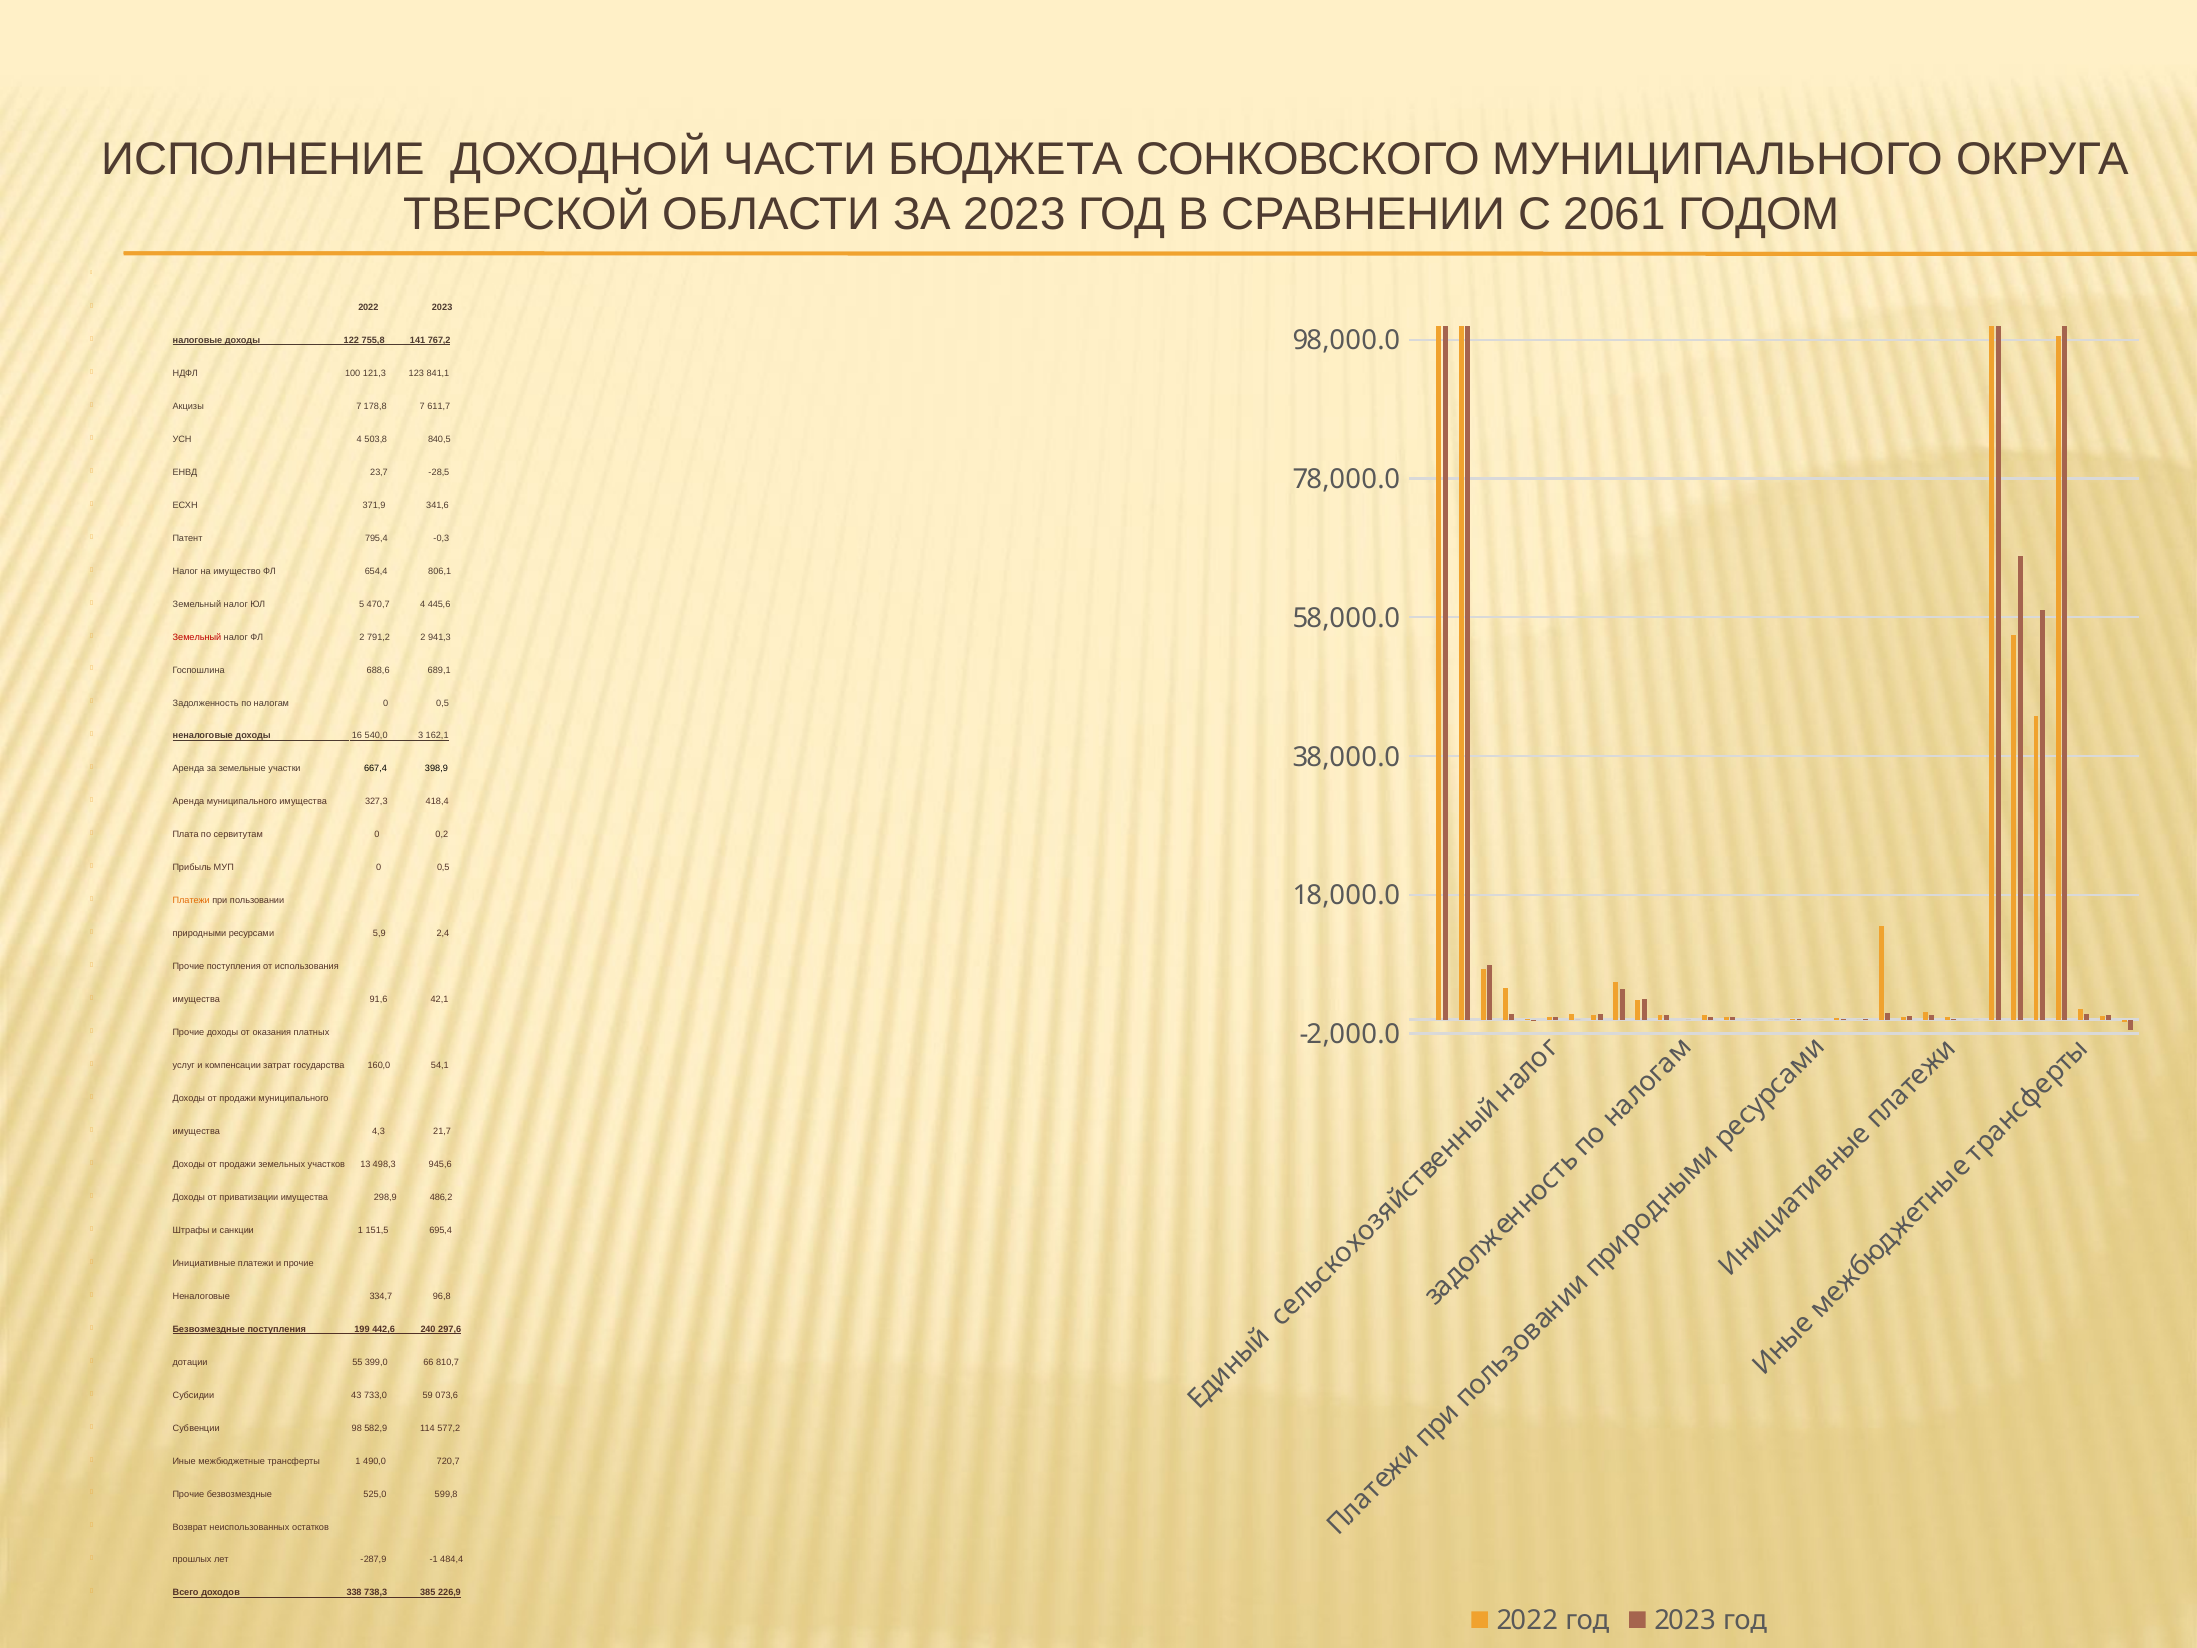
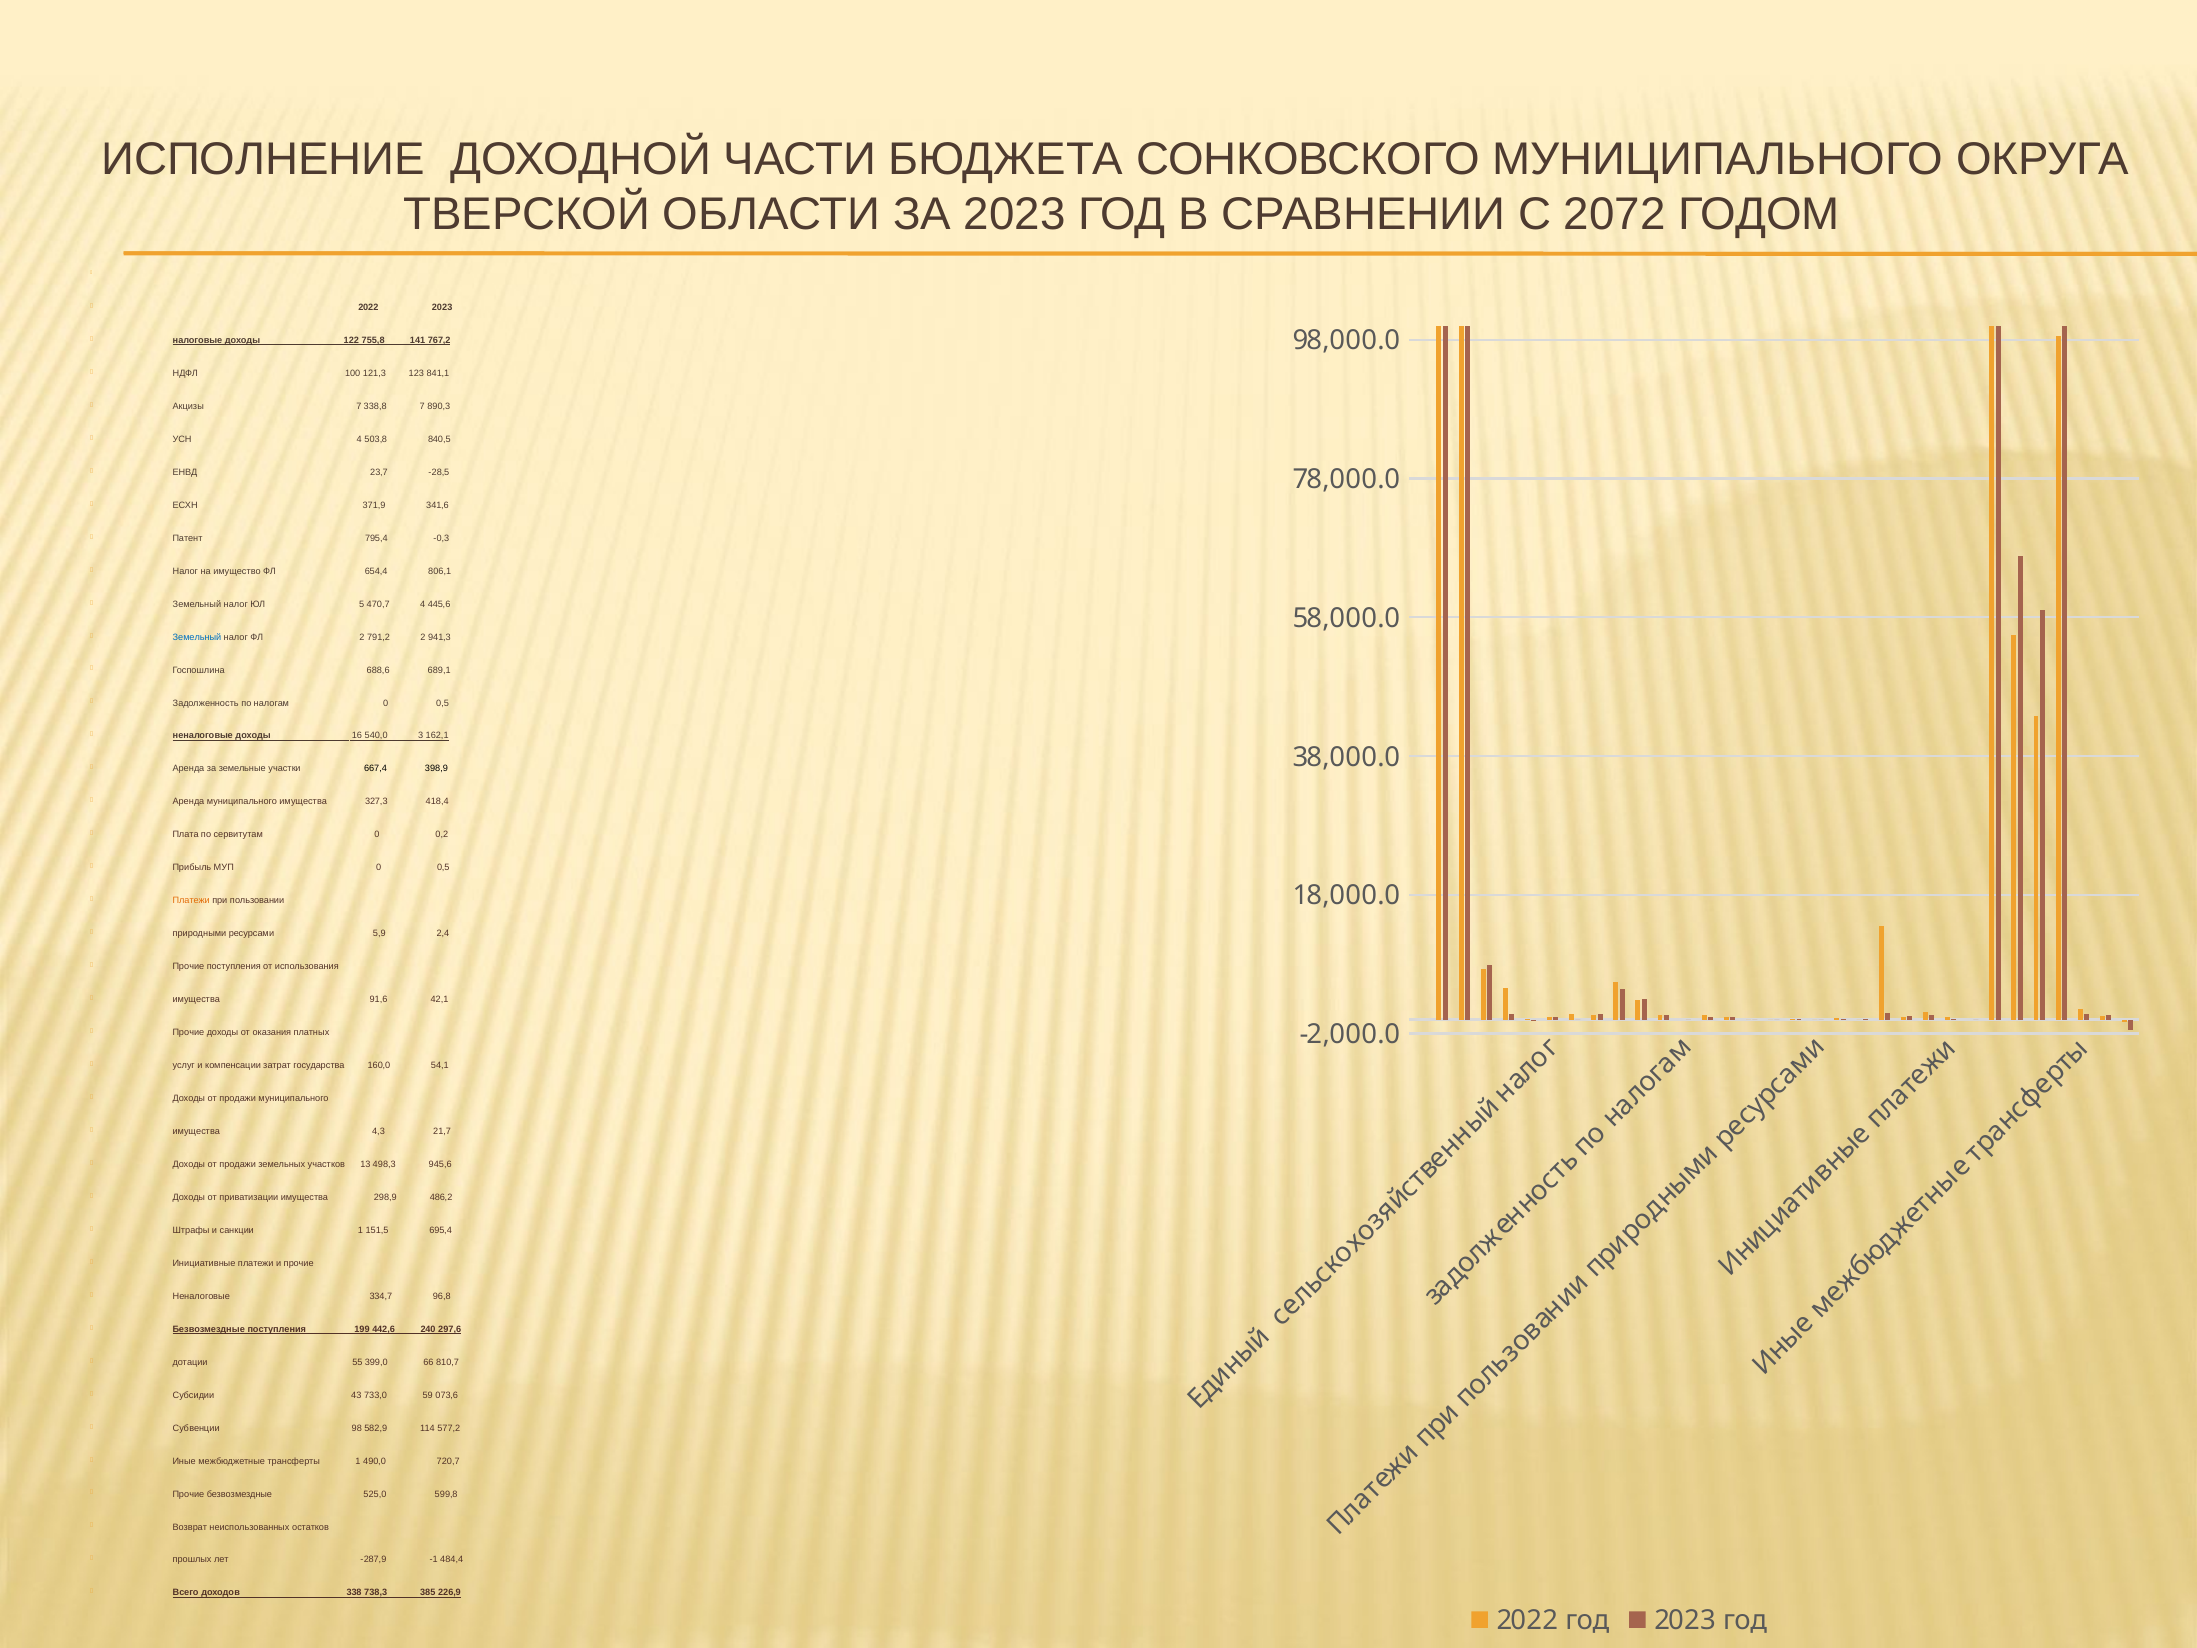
2061: 2061 -> 2072
178,8: 178,8 -> 338,8
611,7: 611,7 -> 890,3
Земельный at (197, 637) colour: red -> blue
